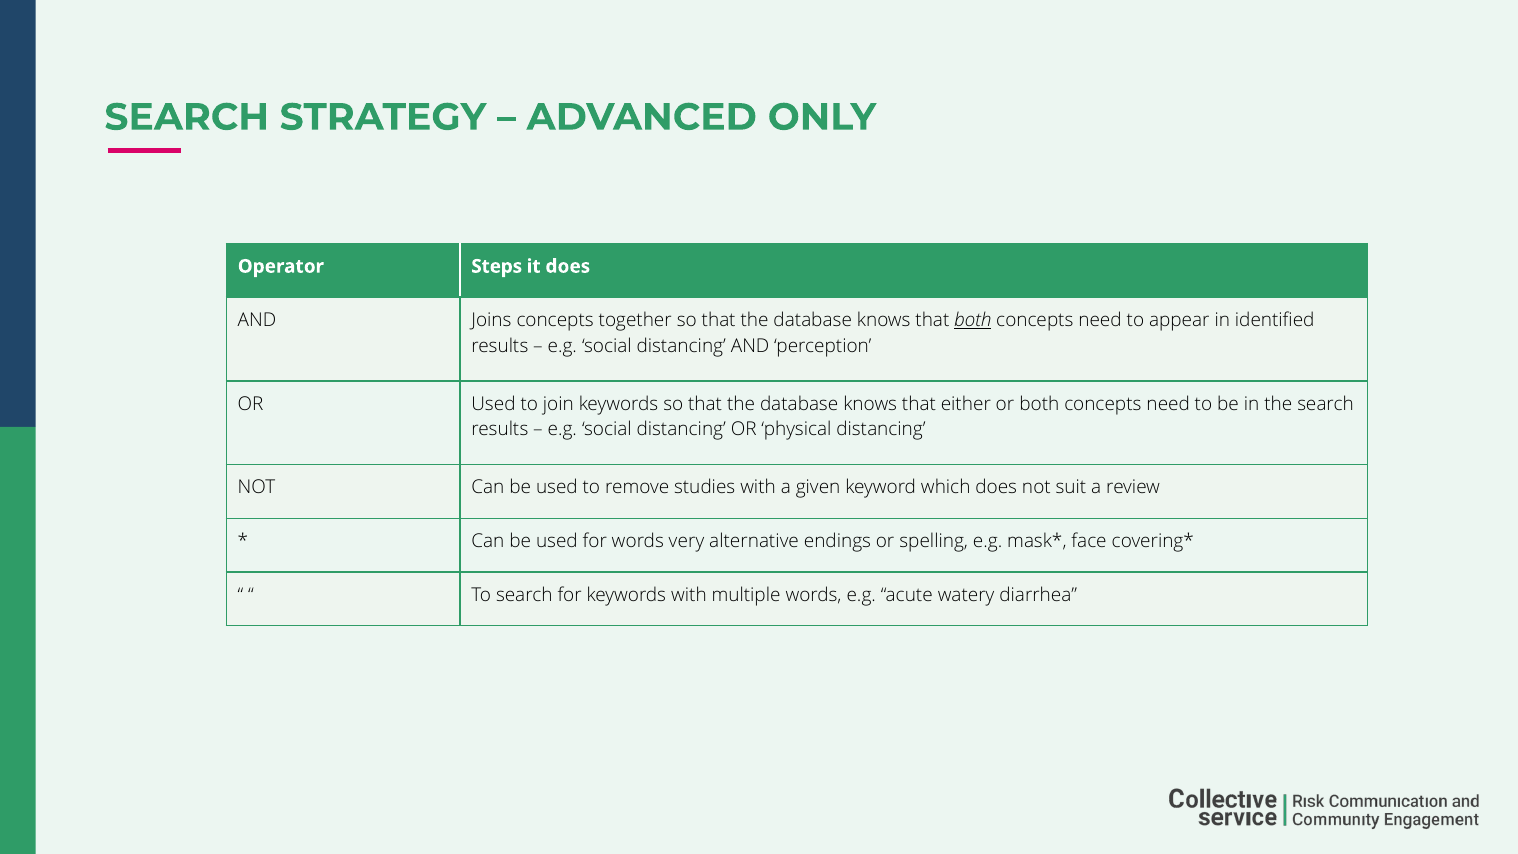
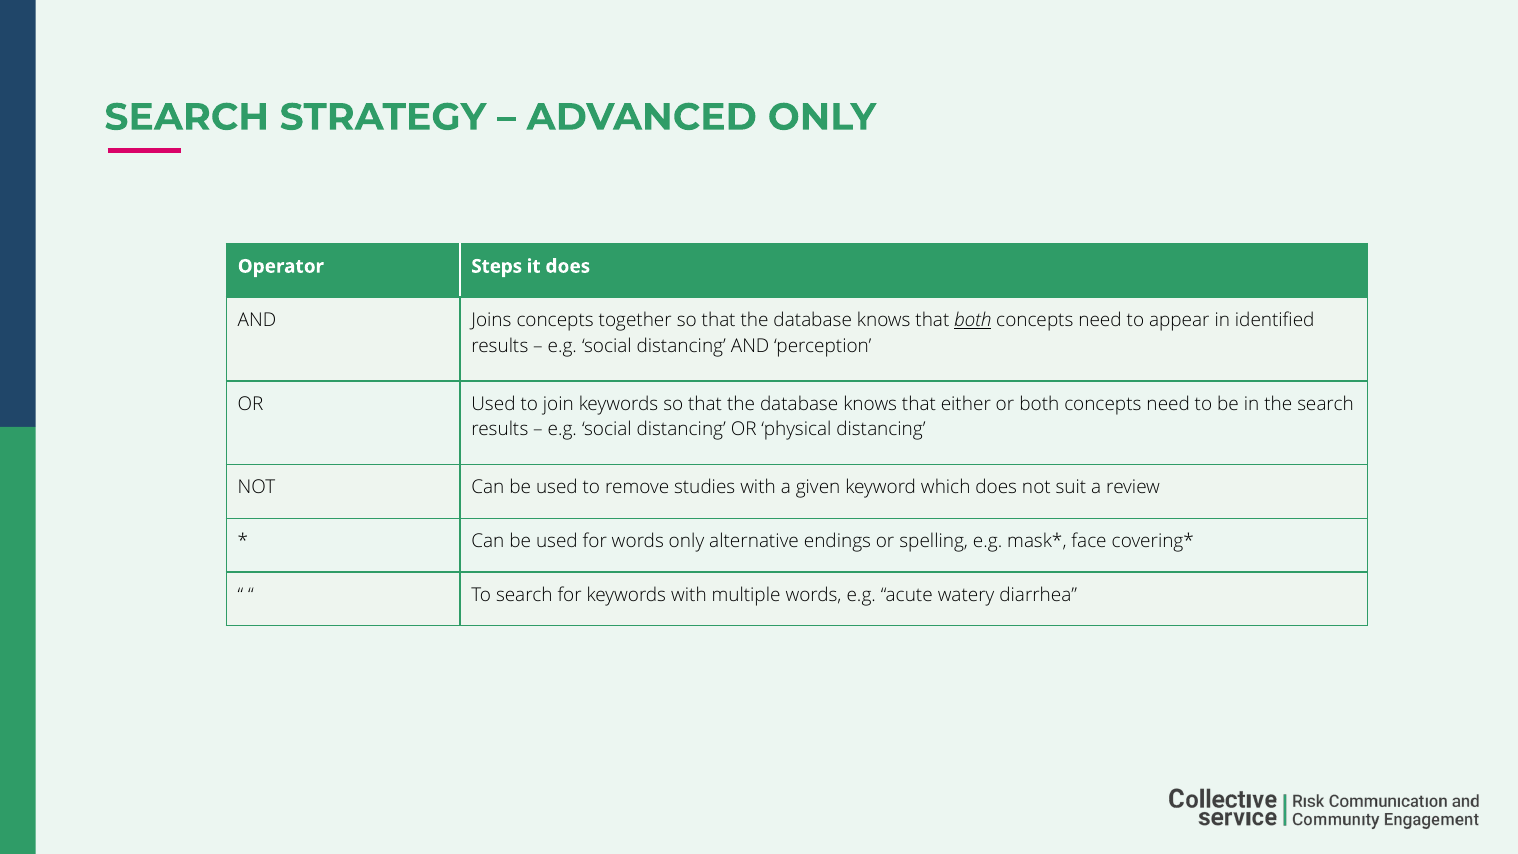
words very: very -> only
